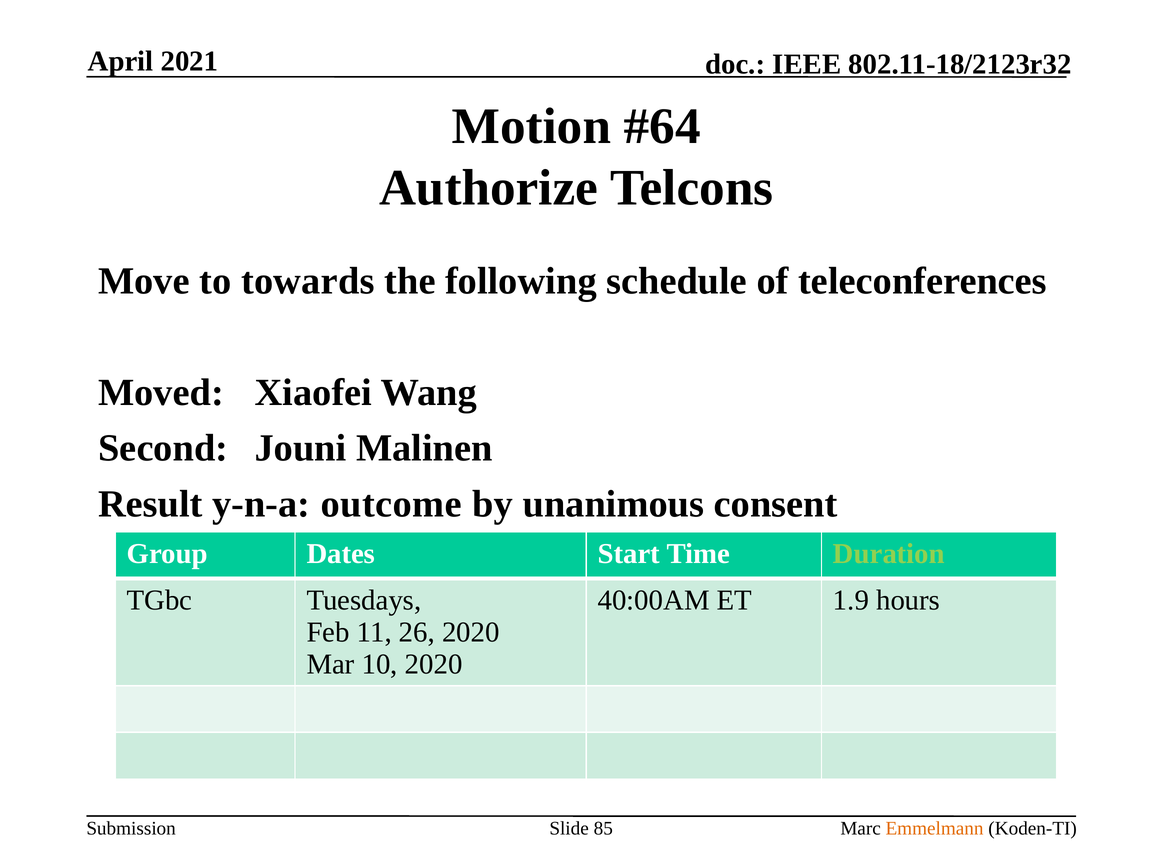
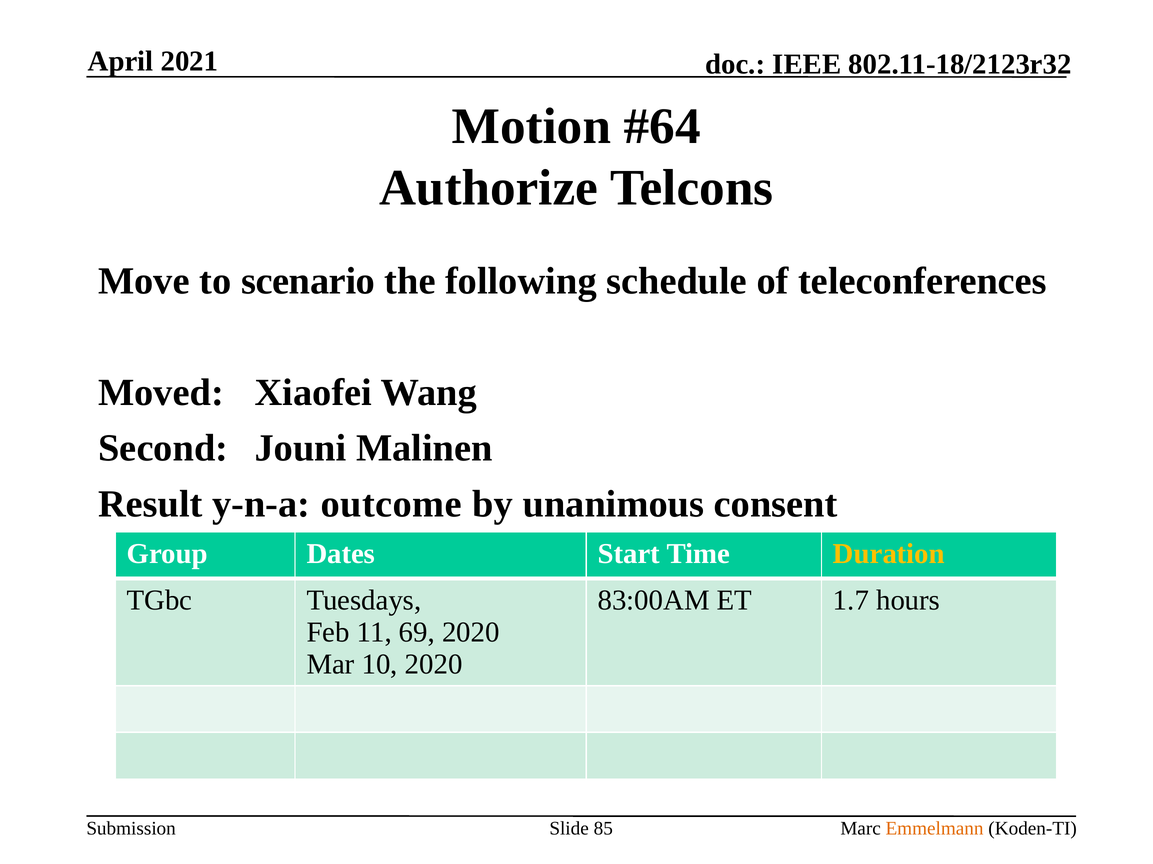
towards: towards -> scenario
Duration colour: light green -> yellow
40:00AM: 40:00AM -> 83:00AM
1.9: 1.9 -> 1.7
26: 26 -> 69
